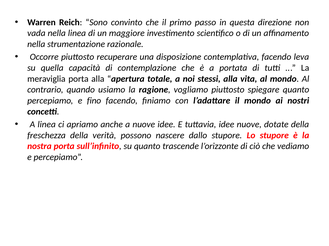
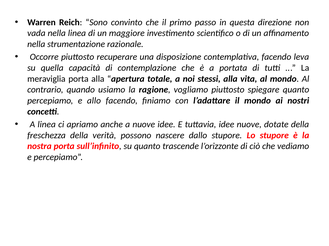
fino: fino -> allo
